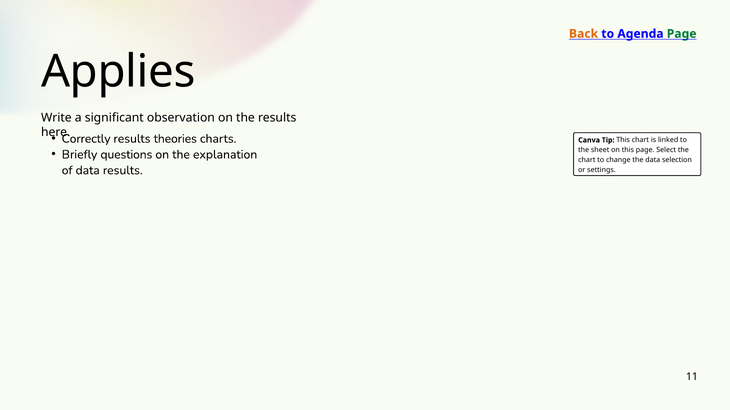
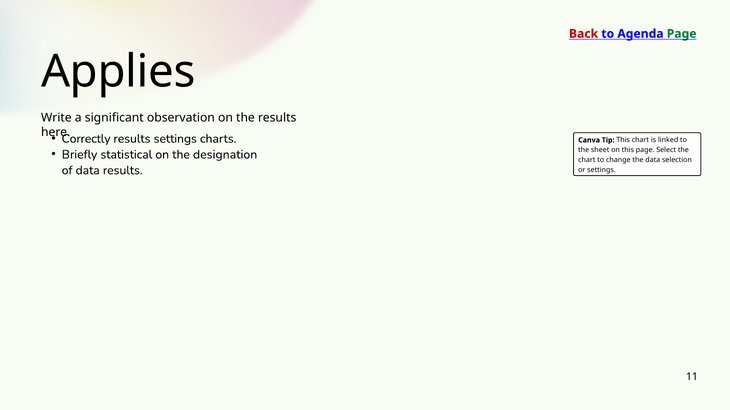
Back colour: orange -> red
results theories: theories -> settings
questions: questions -> statistical
explanation: explanation -> designation
